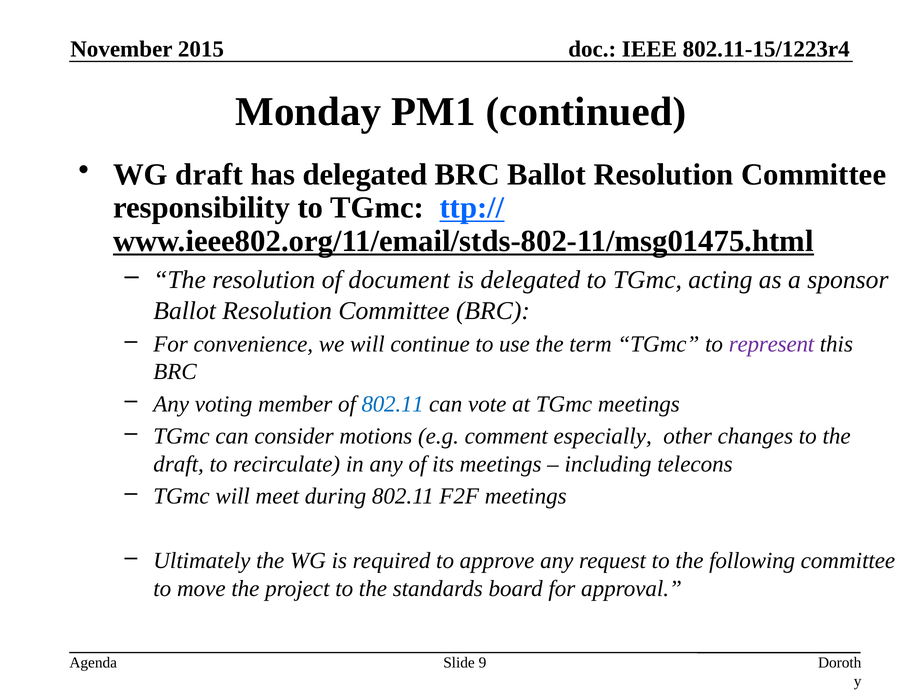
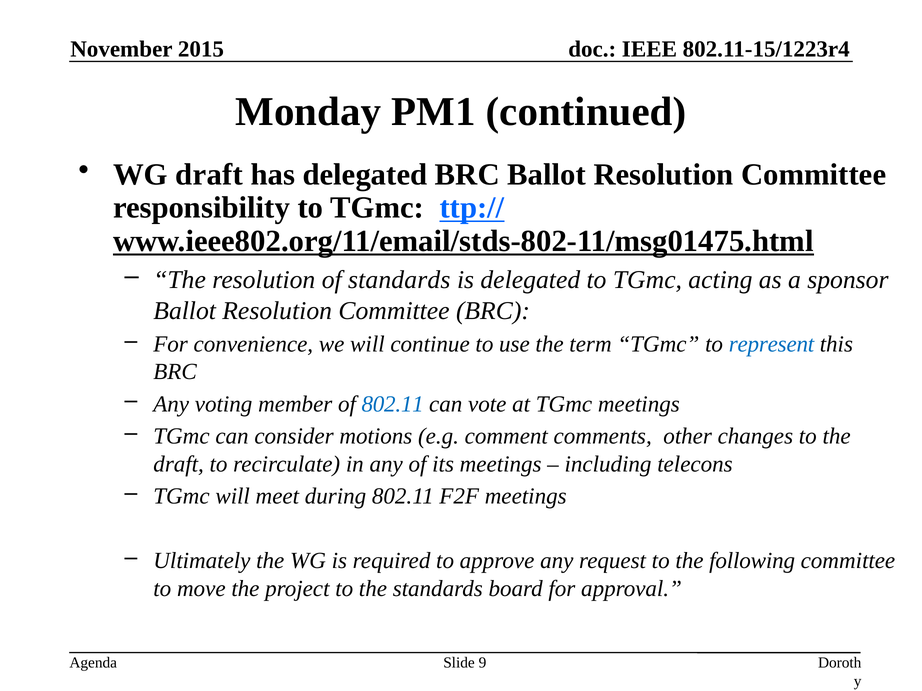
of document: document -> standards
represent colour: purple -> blue
especially: especially -> comments
